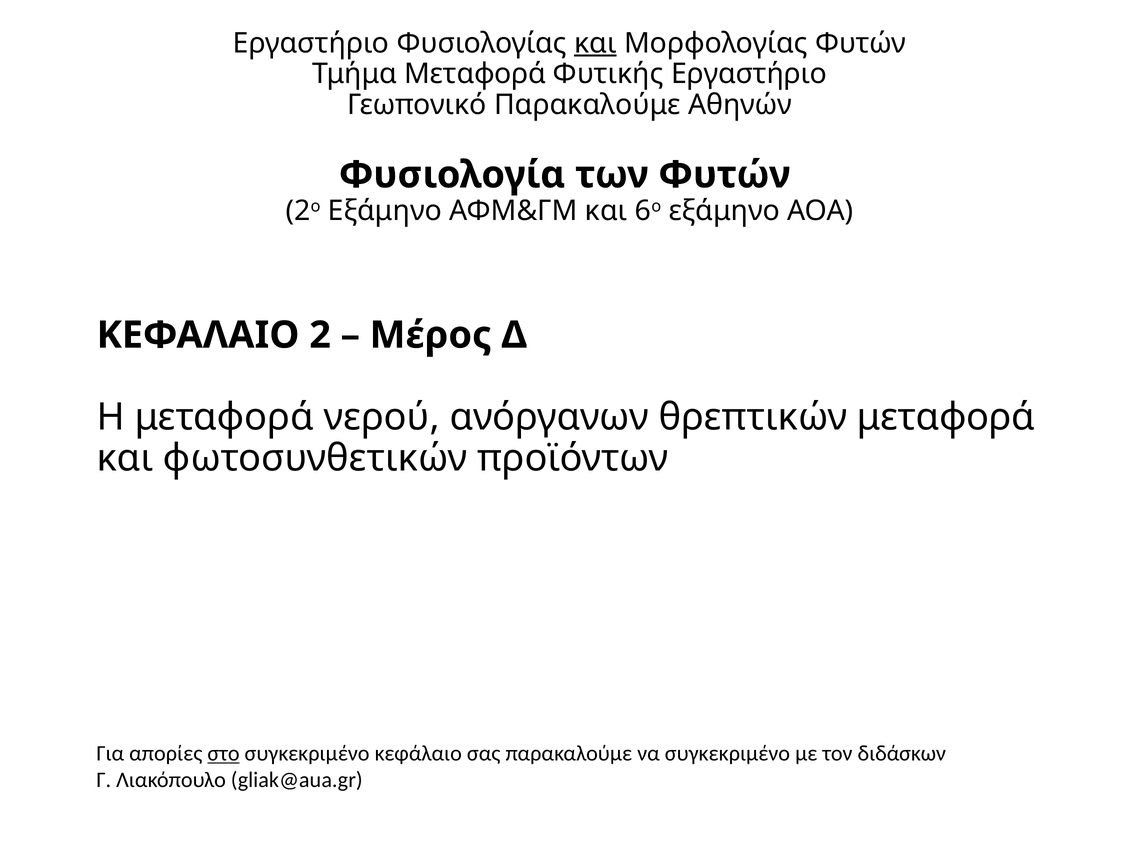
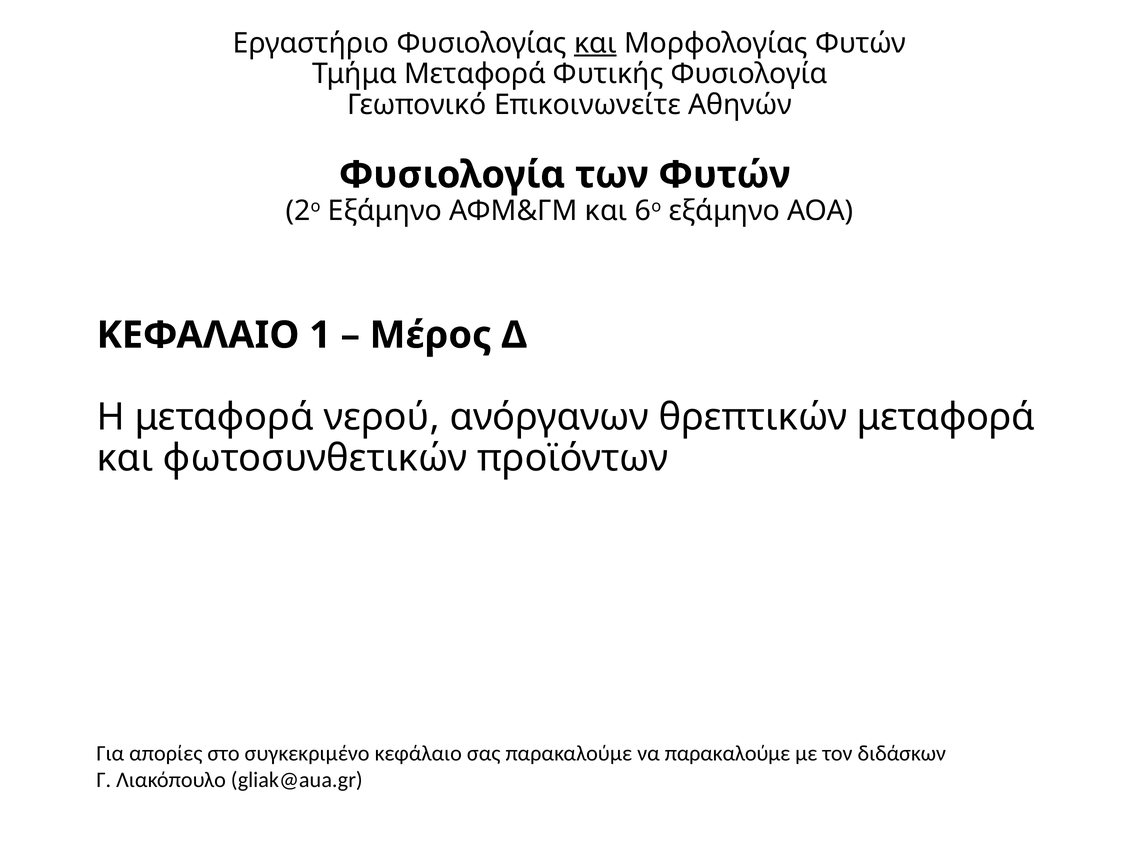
Φυτικής Εργαστήριο: Εργαστήριο -> Φυσιολογία
Γεωπονικό Παρακαλούμε: Παρακαλούμε -> Επικοινωνείτε
2: 2 -> 1
στο underline: present -> none
να συγκεκριμένο: συγκεκριμένο -> παρακαλούμε
